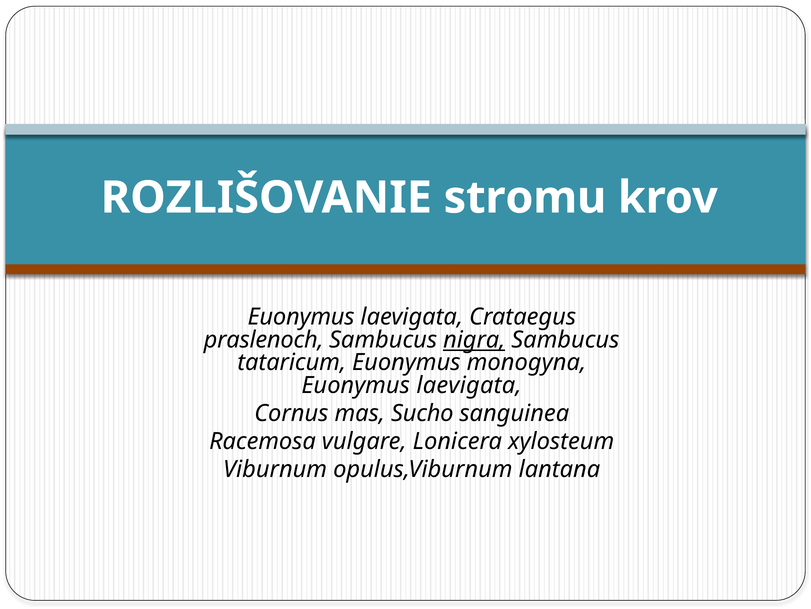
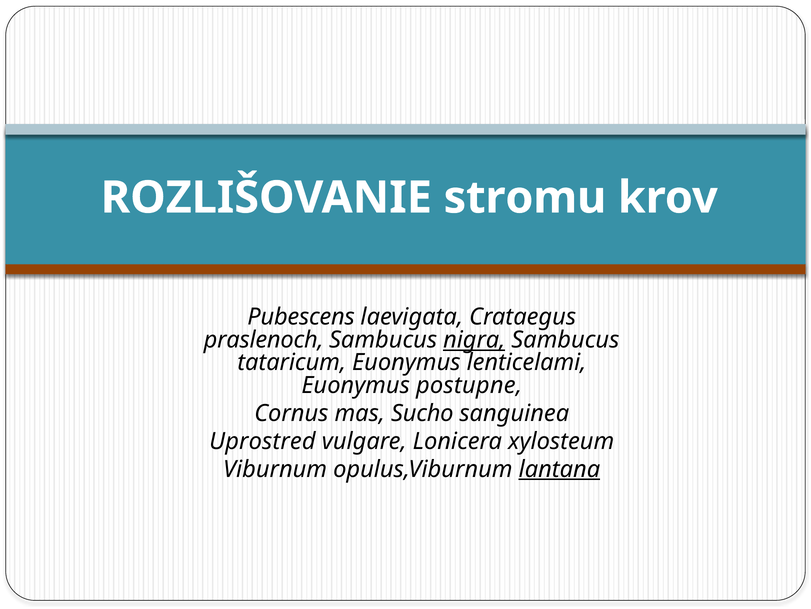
Euonymus at (301, 317): Euonymus -> Pubescens
monogyna: monogyna -> lenticelami
laevigata at (469, 385): laevigata -> postupne
Racemosa: Racemosa -> Uprostred
lantana underline: none -> present
